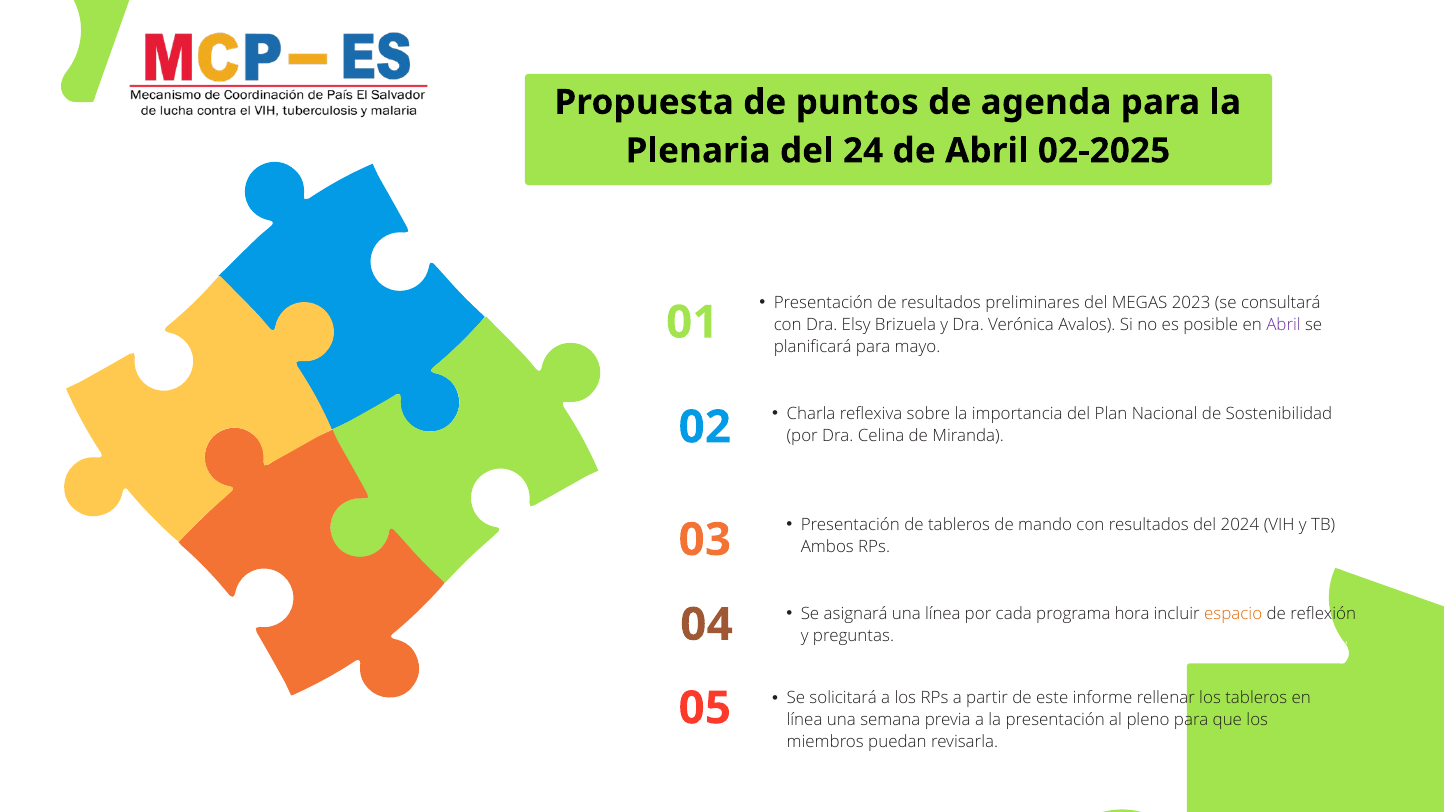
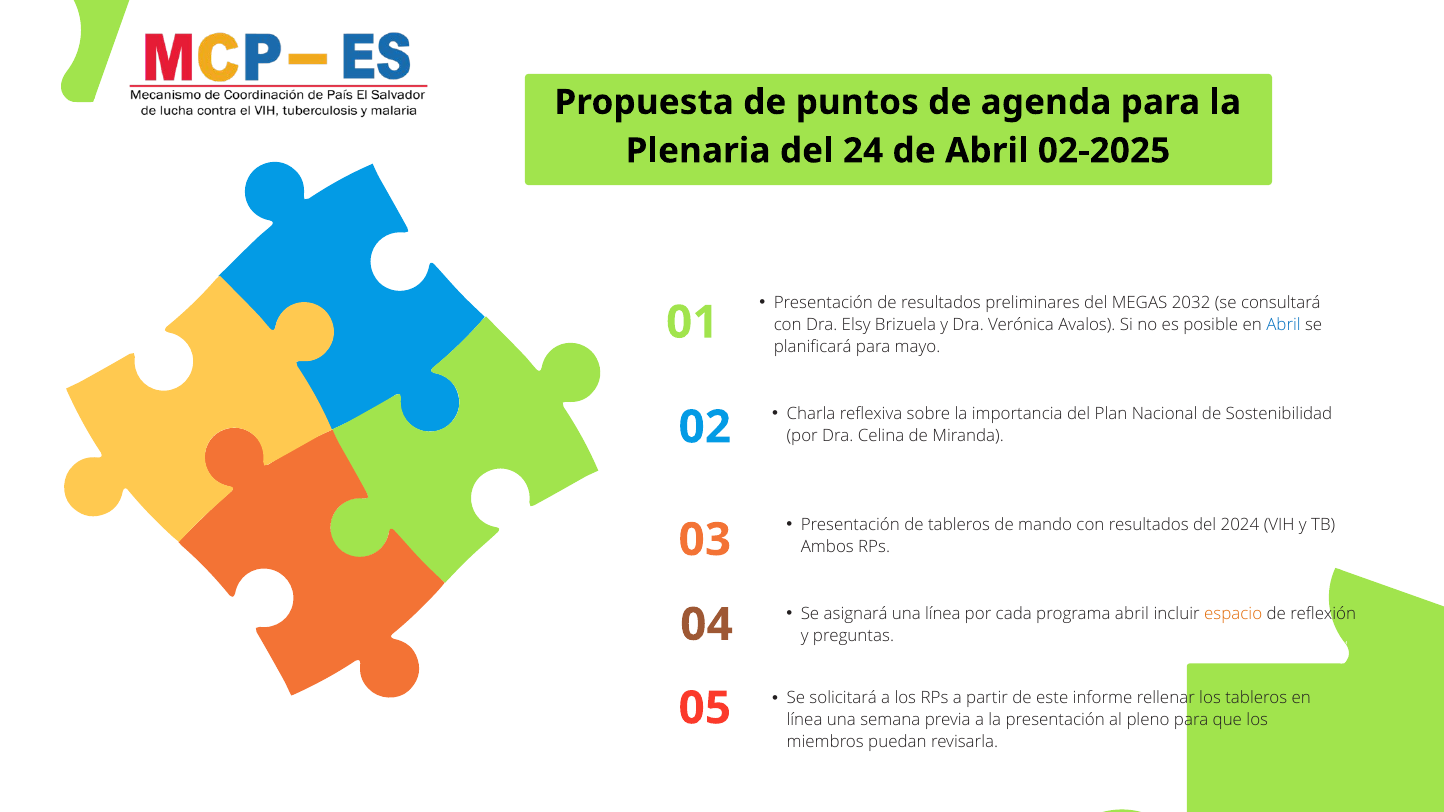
2023: 2023 -> 2032
Abril at (1284, 325) colour: purple -> blue
programa hora: hora -> abril
